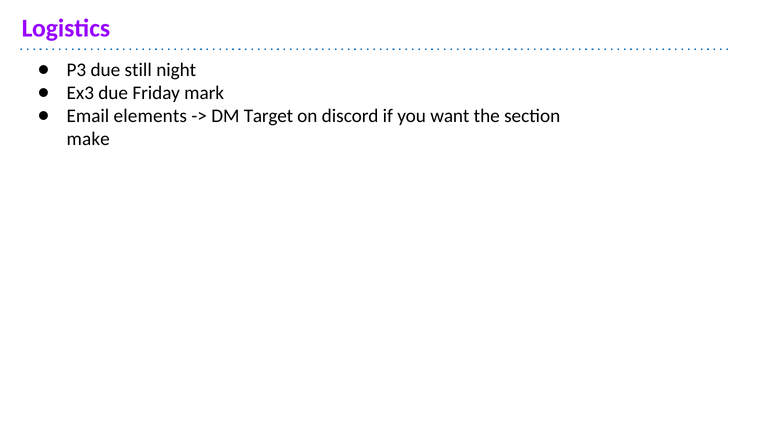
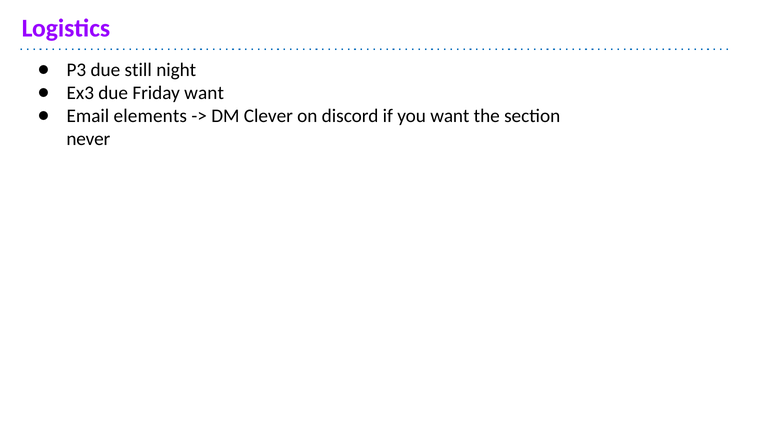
Friday mark: mark -> want
Target: Target -> Clever
make: make -> never
